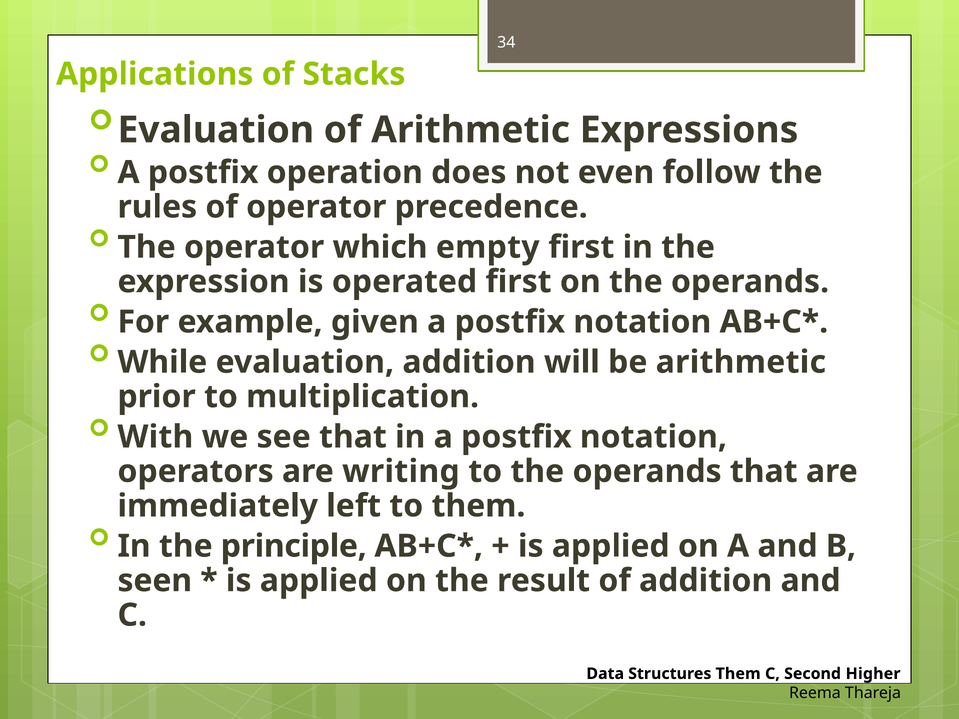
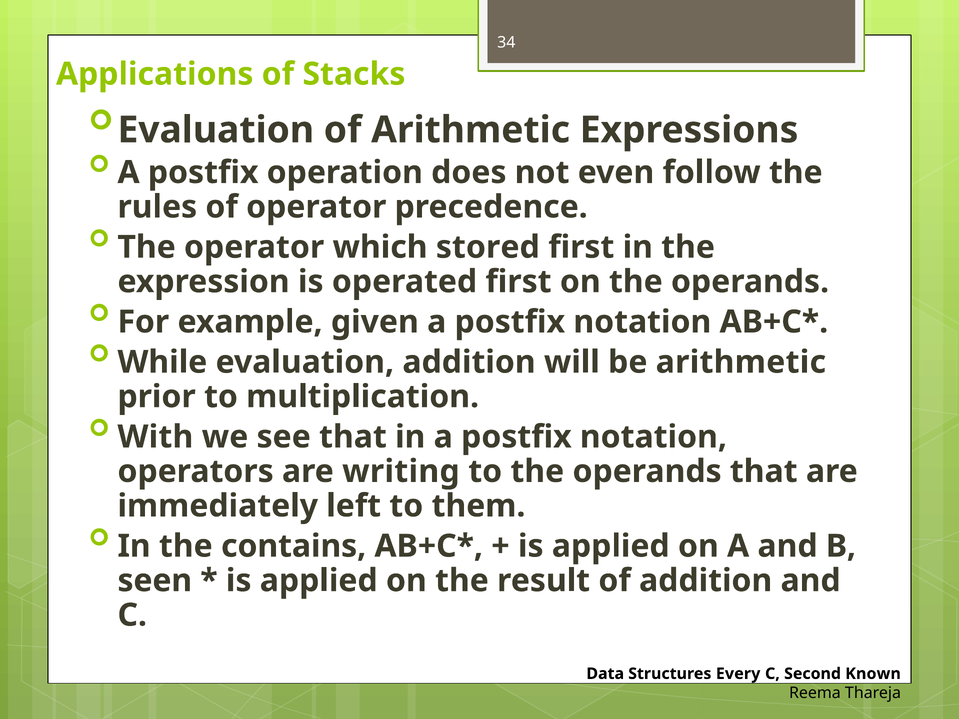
empty: empty -> stored
principle: principle -> contains
Structures Them: Them -> Every
Higher: Higher -> Known
